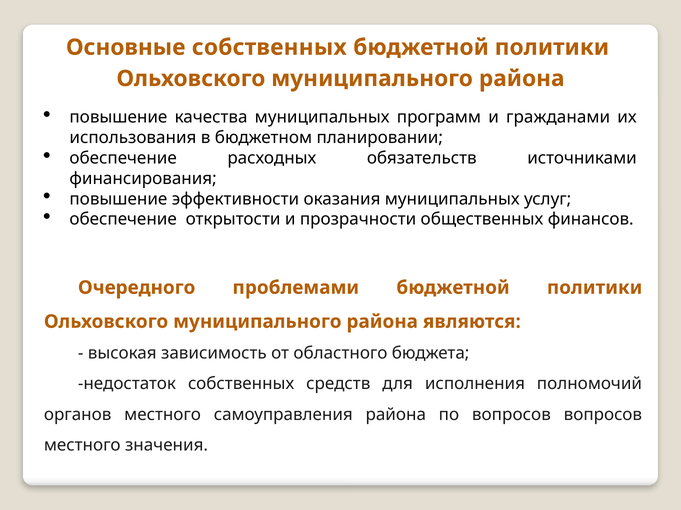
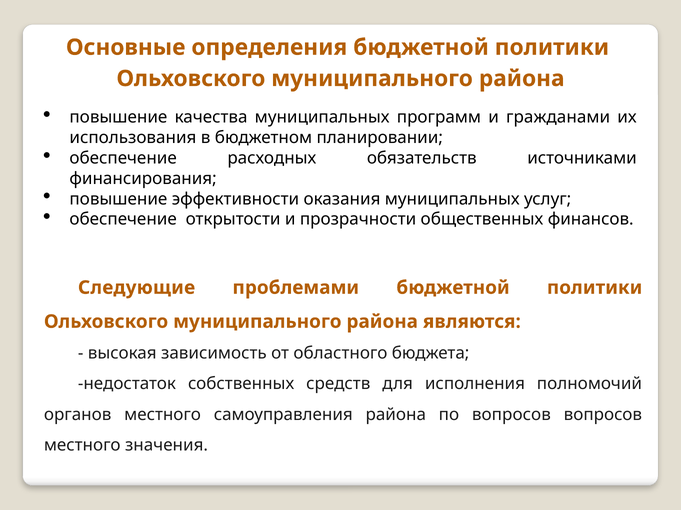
Основные собственных: собственных -> определения
Очередного: Очередного -> Следующие
